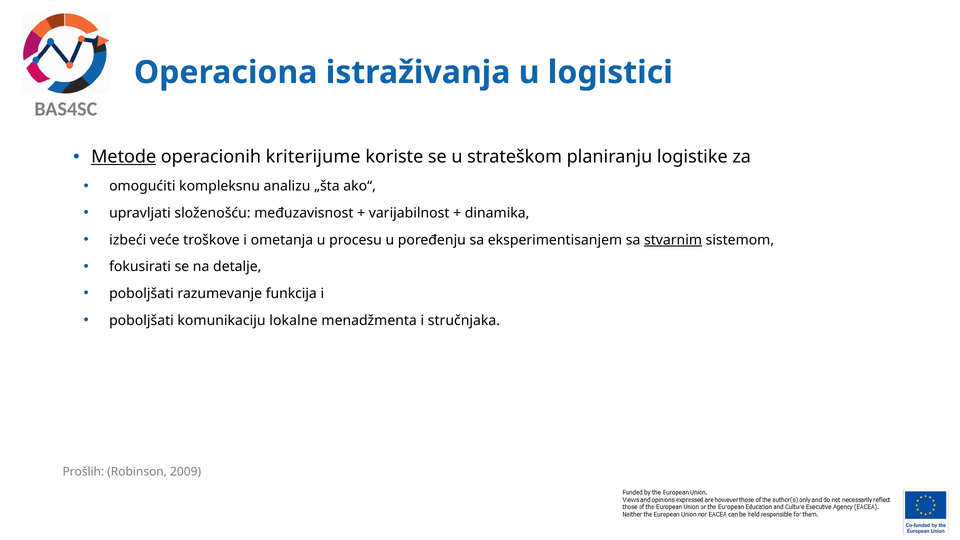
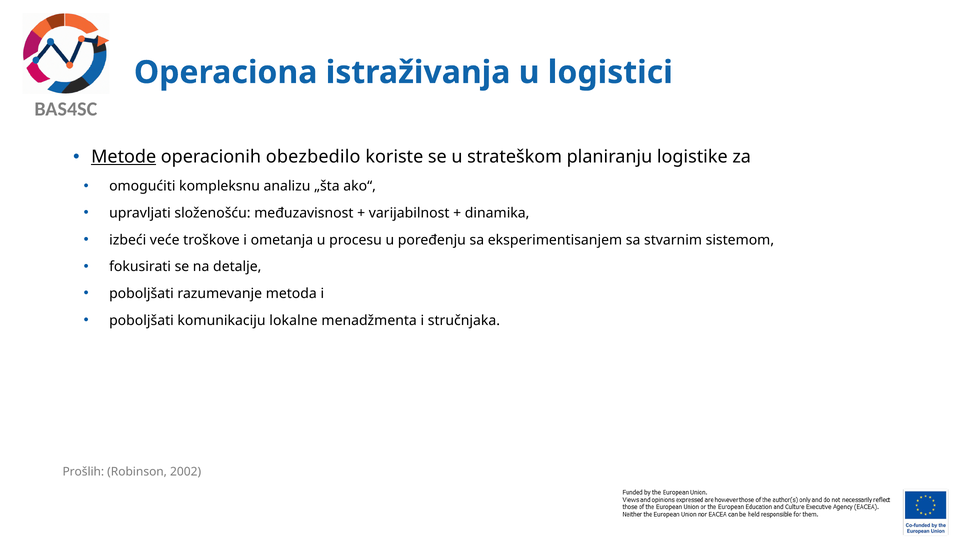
kriterijume: kriterijume -> obezbedilo
stvarnim underline: present -> none
funkcija: funkcija -> metoda
2009: 2009 -> 2002
